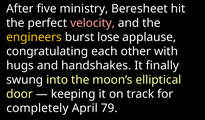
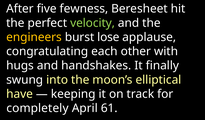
ministry: ministry -> fewness
velocity colour: pink -> light green
door: door -> have
79: 79 -> 61
